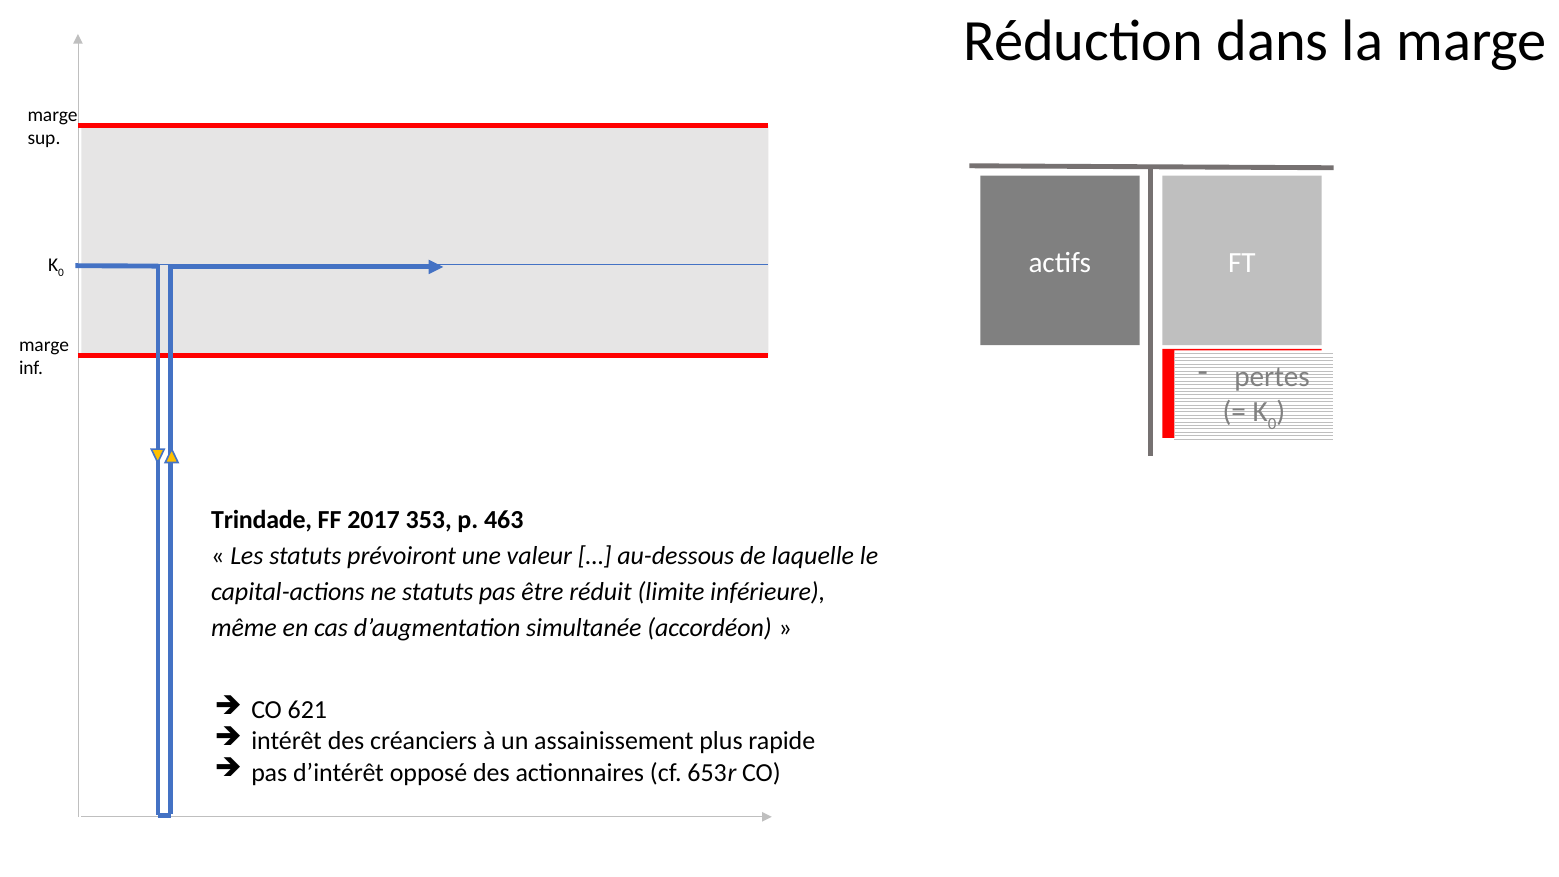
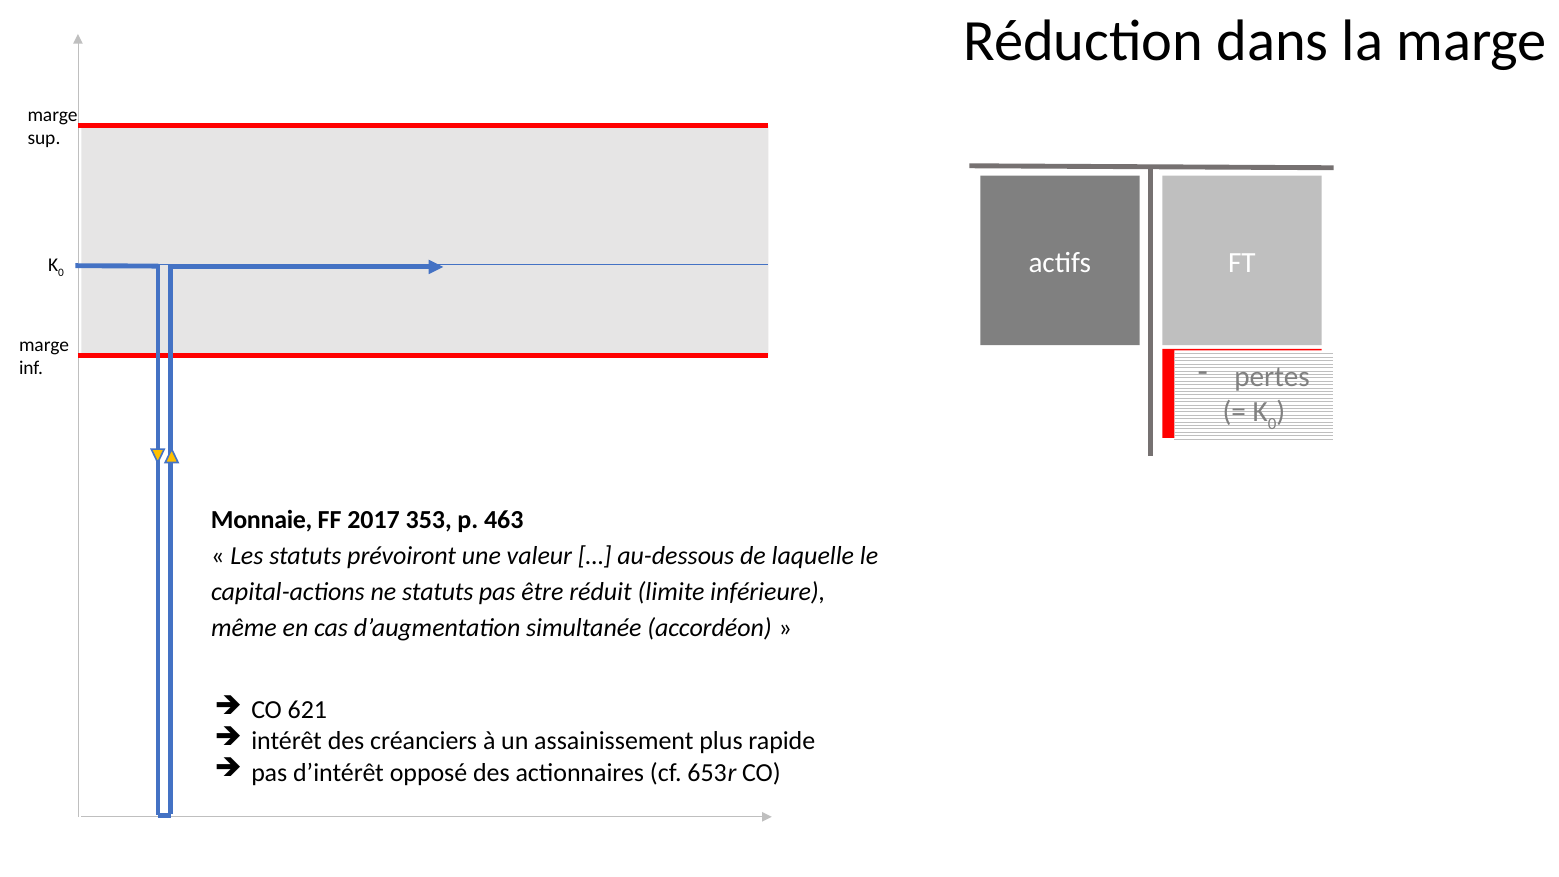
Trindade: Trindade -> Monnaie
